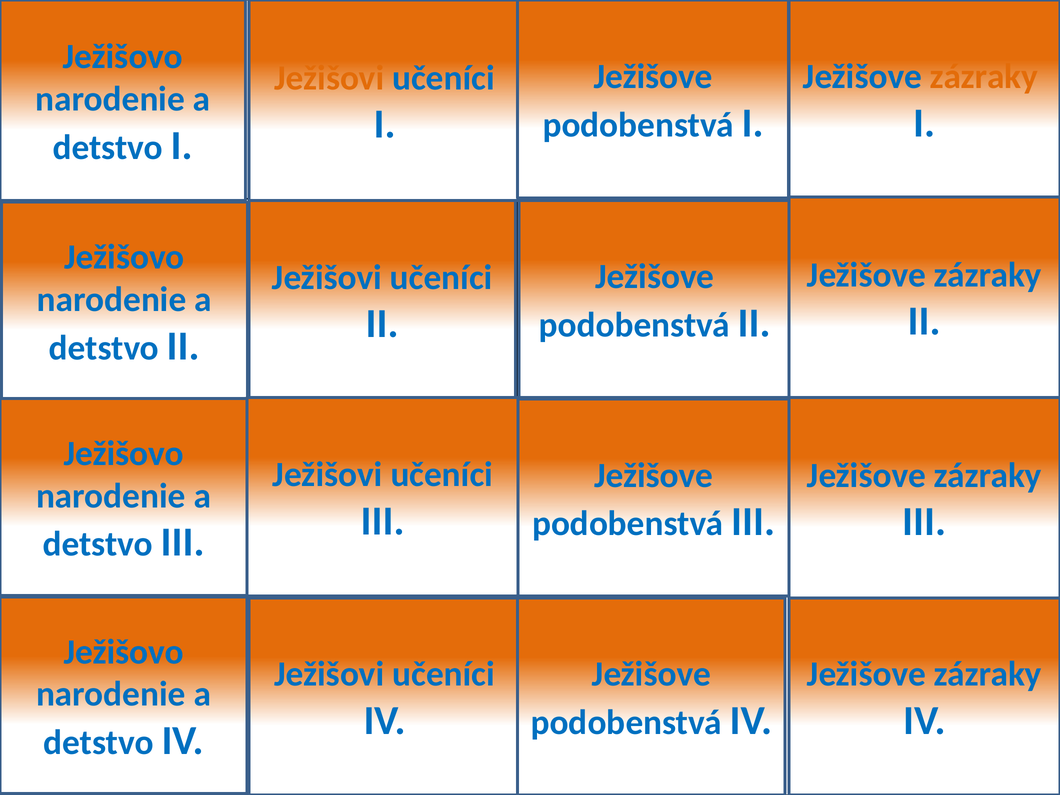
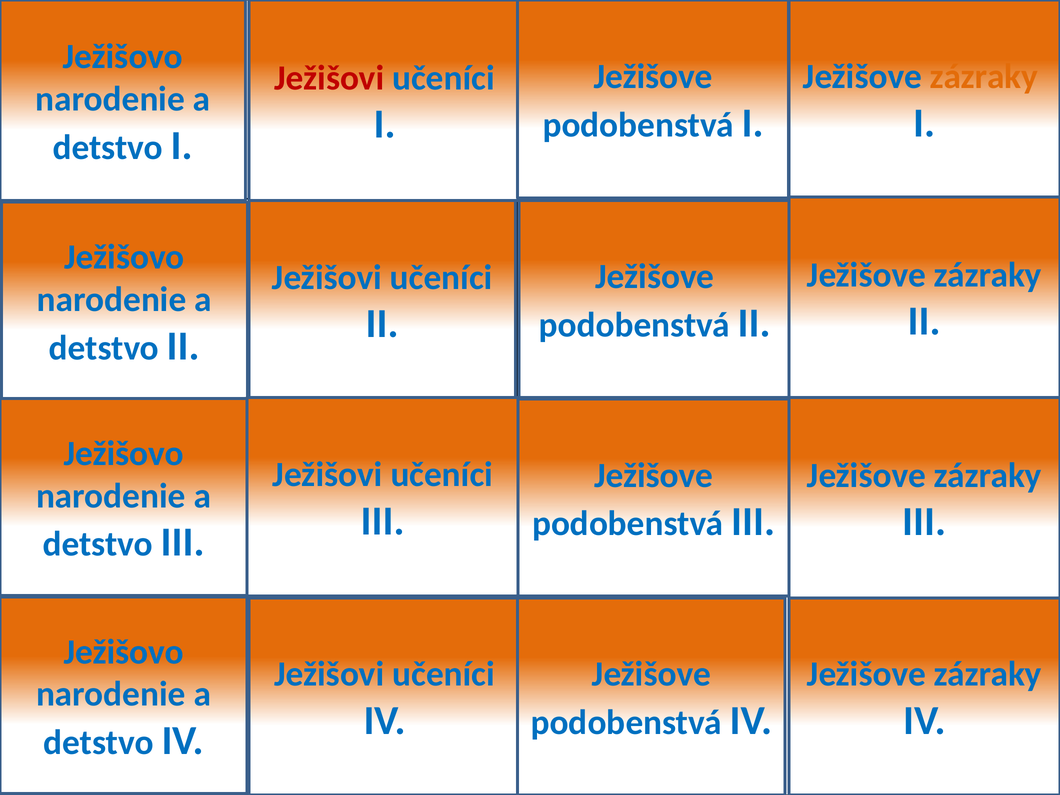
Ježišovi at (329, 78) colour: orange -> red
